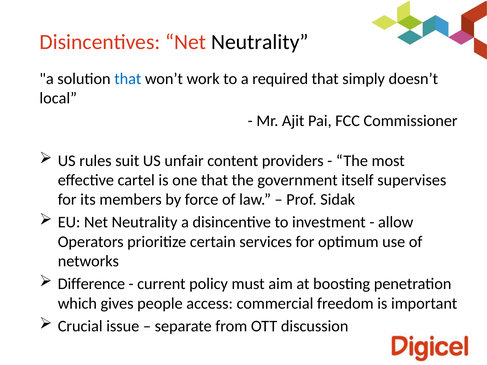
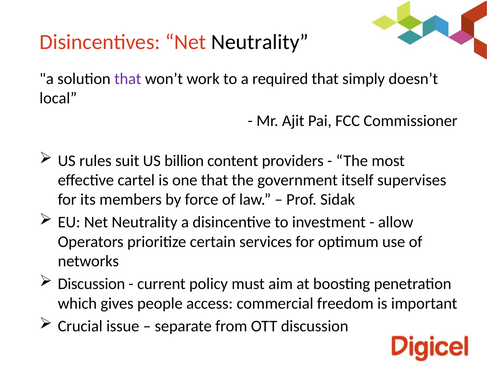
that at (128, 79) colour: blue -> purple
unfair: unfair -> billion
Difference at (91, 284): Difference -> Discussion
